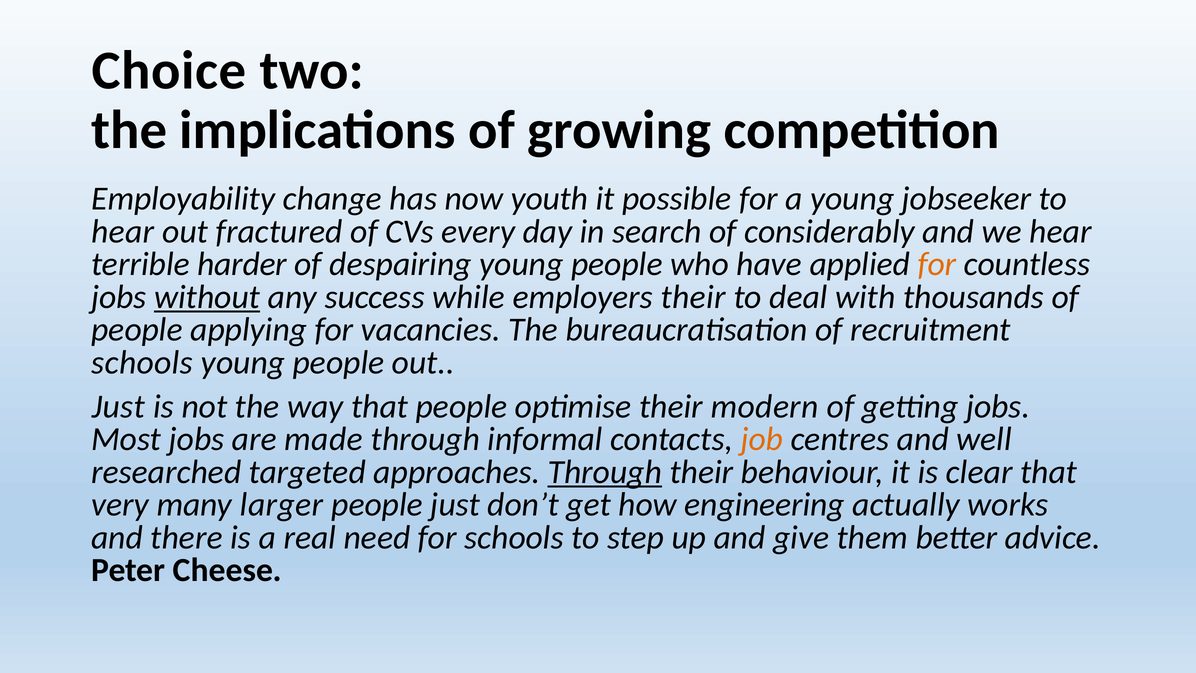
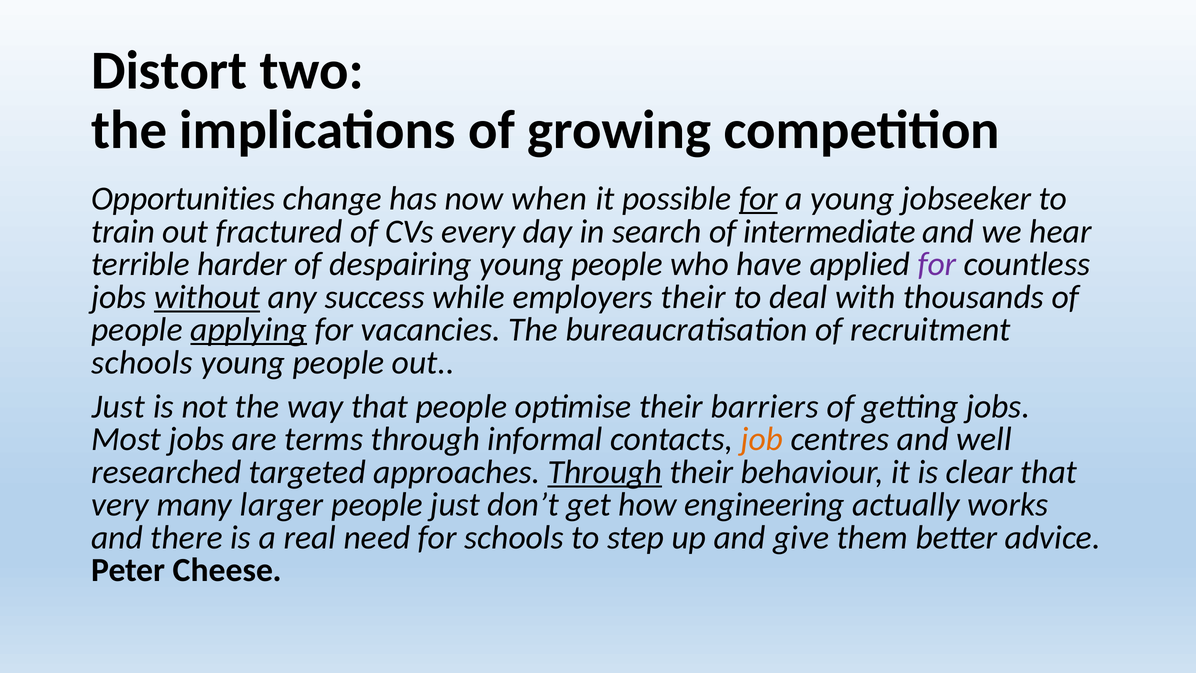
Choice: Choice -> Distort
Employability: Employability -> Opportunities
youth: youth -> when
for at (758, 199) underline: none -> present
hear at (123, 231): hear -> train
considerably: considerably -> intermediate
for at (937, 264) colour: orange -> purple
applying underline: none -> present
modern: modern -> barriers
made: made -> terms
